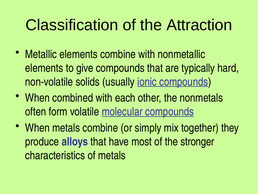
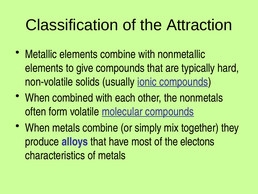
stronger: stronger -> electons
